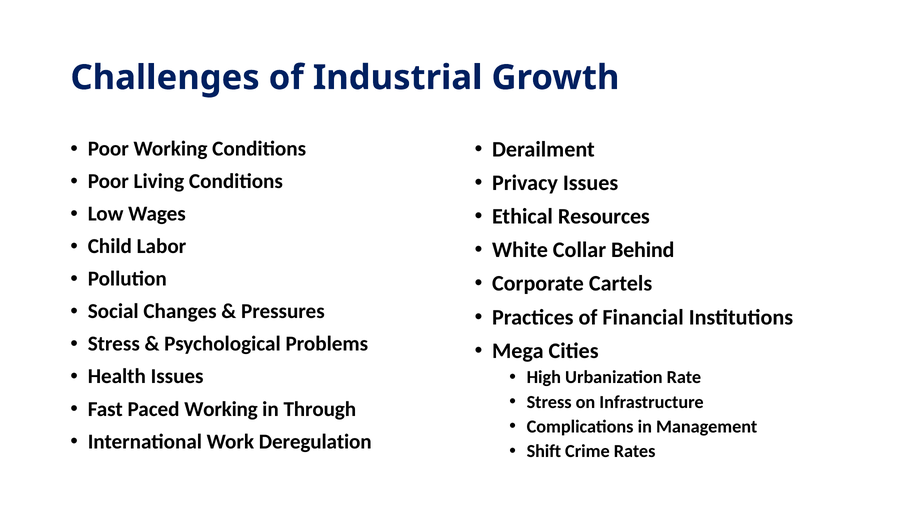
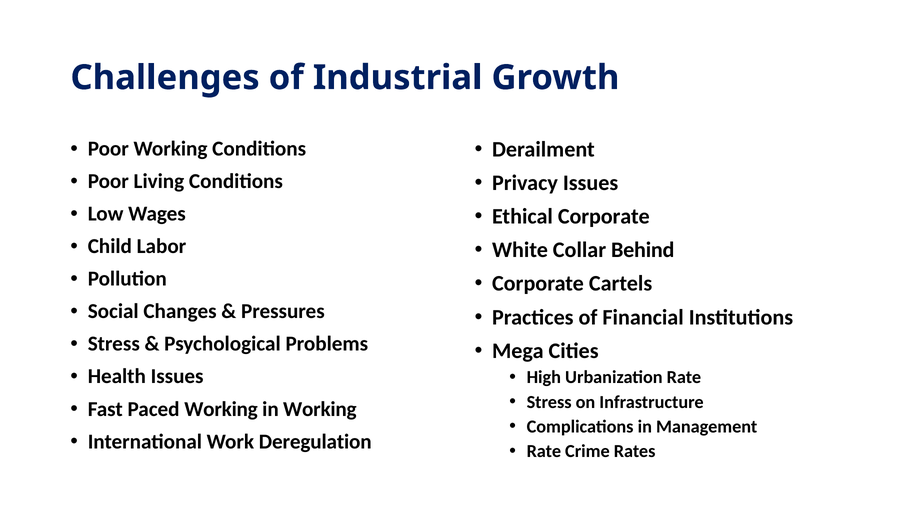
Ethical Resources: Resources -> Corporate
in Through: Through -> Working
Shift at (544, 451): Shift -> Rate
